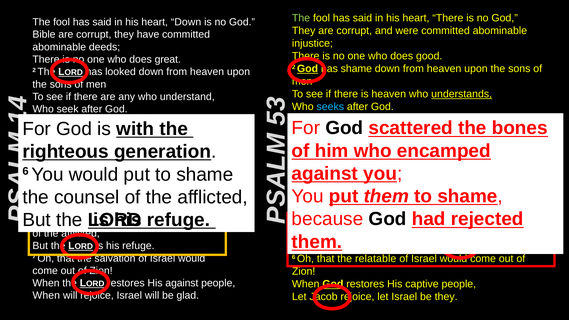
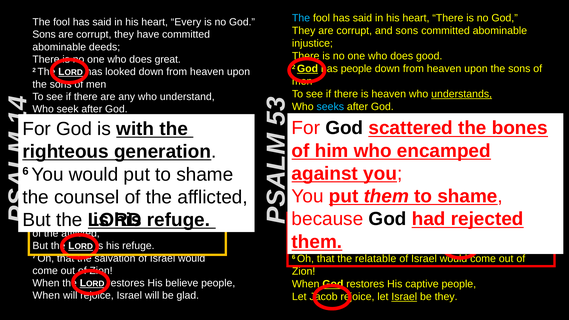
The at (301, 18) colour: light green -> light blue
heart Down: Down -> Every
and were: were -> sons
Bible at (44, 35): Bible -> Sons
shame at (356, 69): shame -> people
His against: against -> believe
Israel at (404, 297) underline: none -> present
